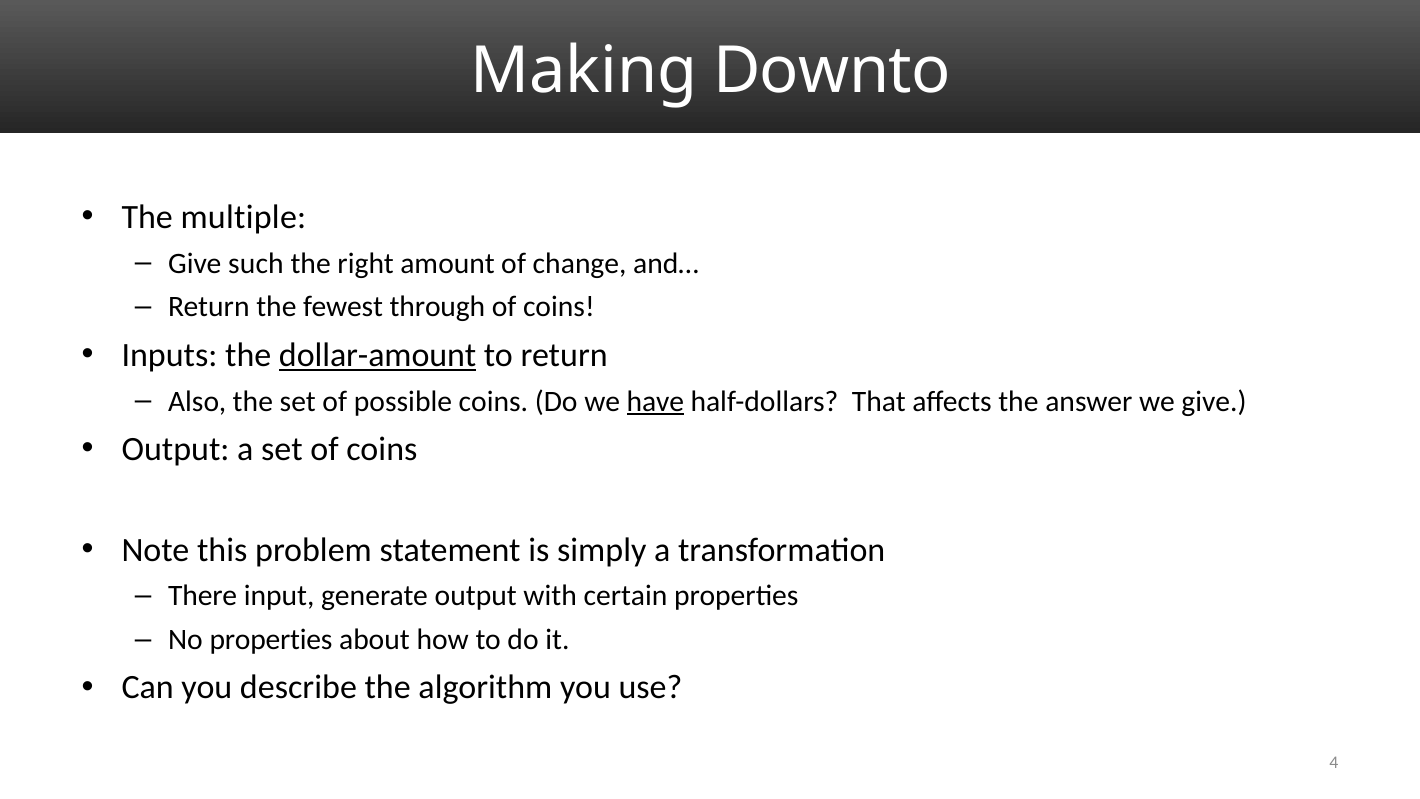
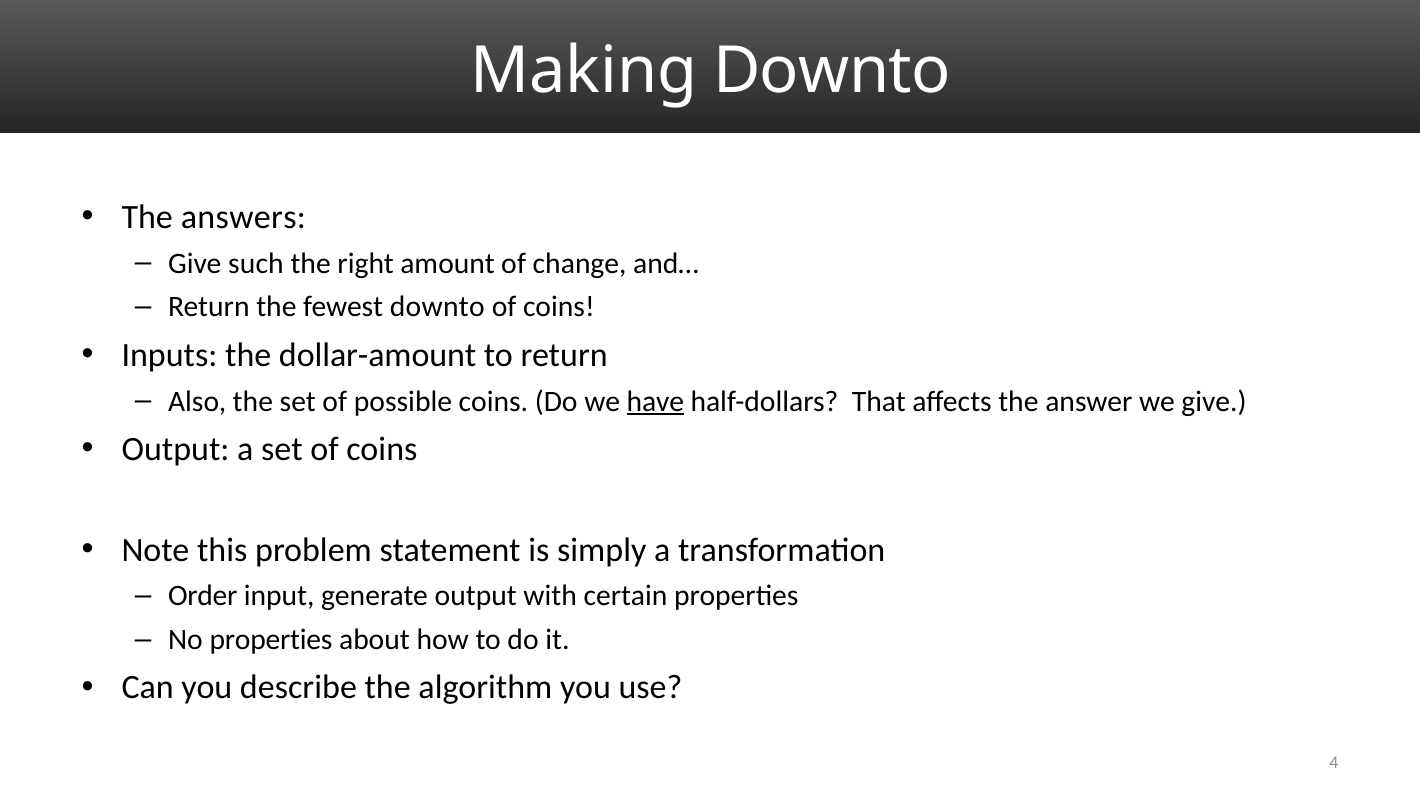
multiple: multiple -> answers
fewest through: through -> downto
dollar-amount underline: present -> none
There: There -> Order
